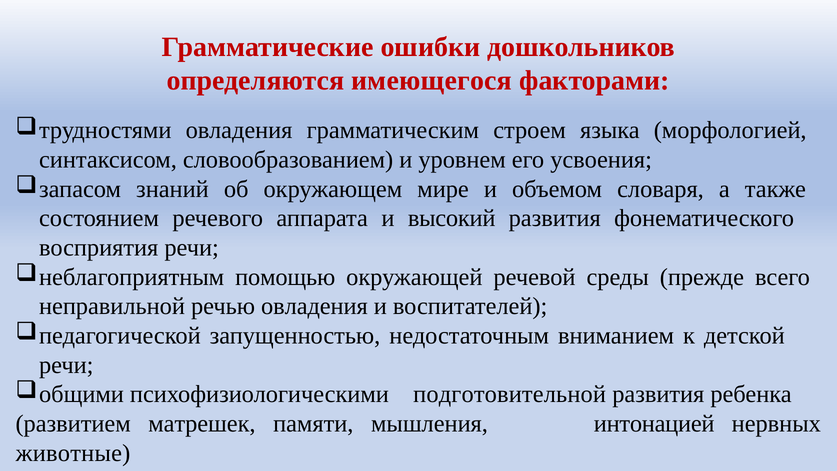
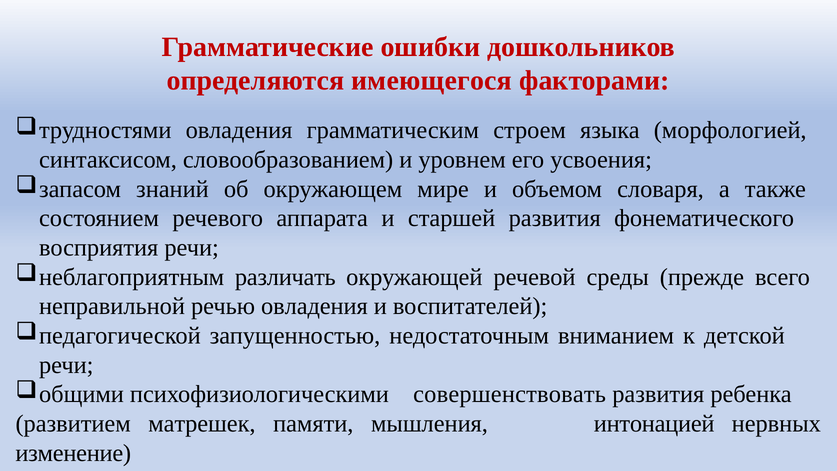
высокий: высокий -> старшей
помощью: помощью -> различать
подготовительной: подготовительной -> совершенствовать
животные: животные -> изменение
